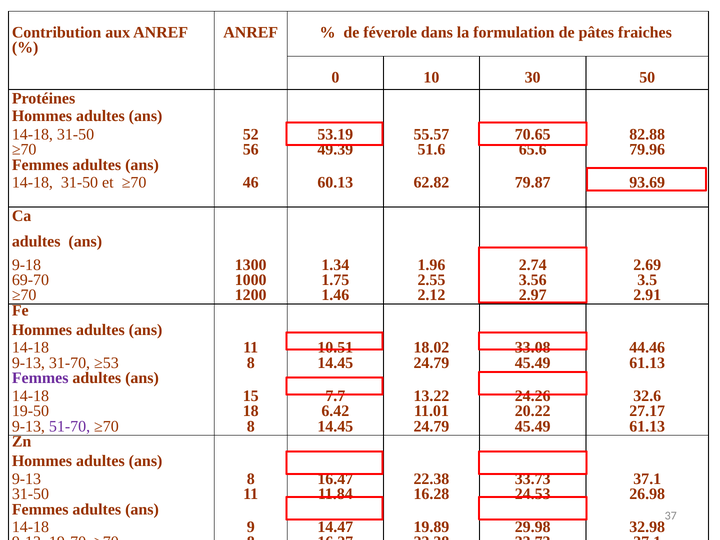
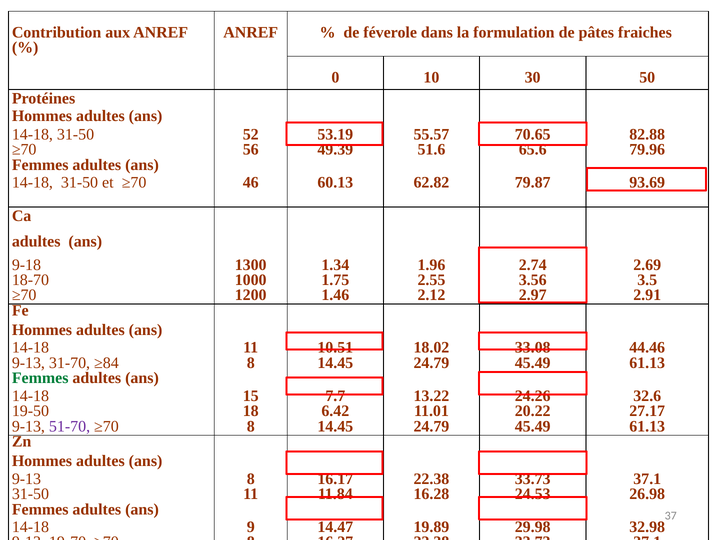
69-70: 69-70 -> 18-70
≥53: ≥53 -> ≥84
Femmes at (40, 378) colour: purple -> green
16.47: 16.47 -> 16.17
